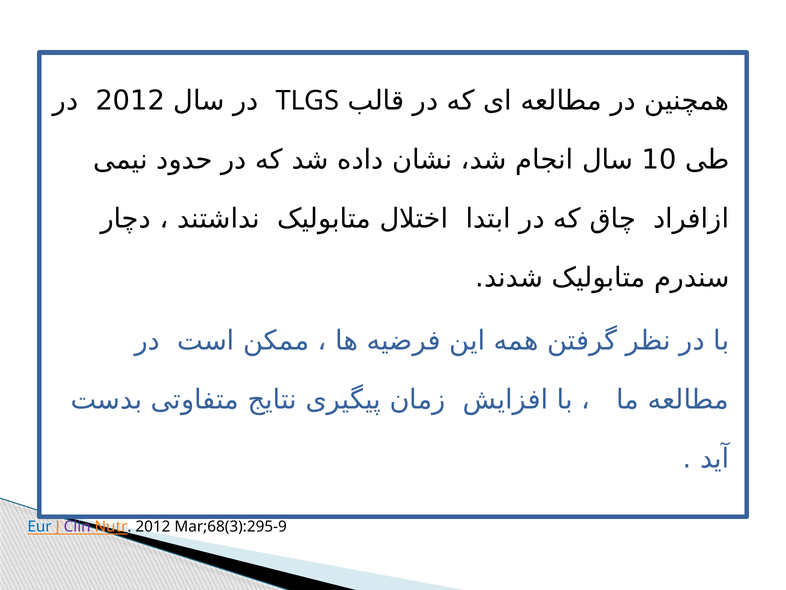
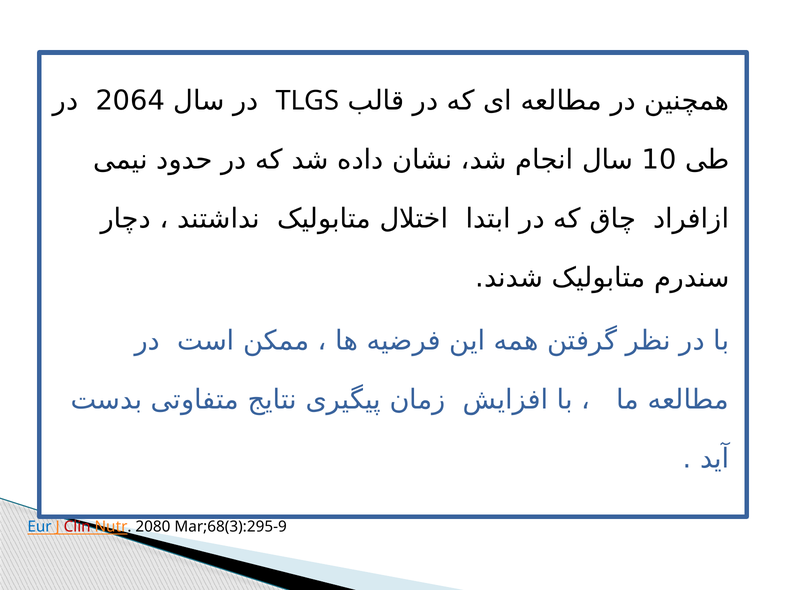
2012 at (130, 101): 2012 -> 2064
Clin colour: purple -> red
Nutr 2012: 2012 -> 2080
